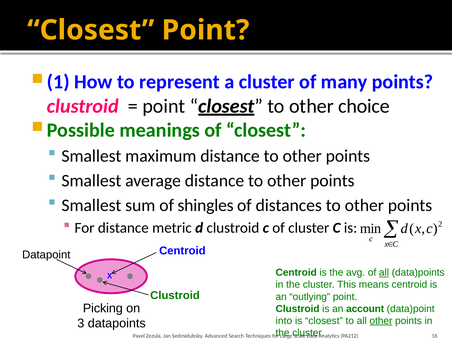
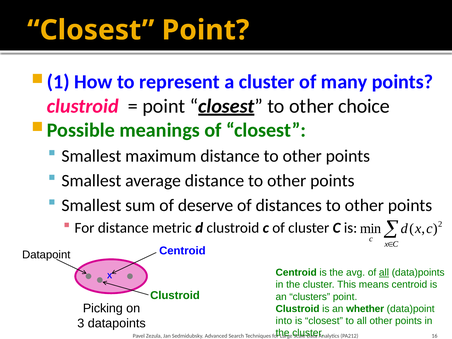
shingles: shingles -> deserve
outlying: outlying -> clusters
account: account -> whether
other at (381, 321) underline: present -> none
